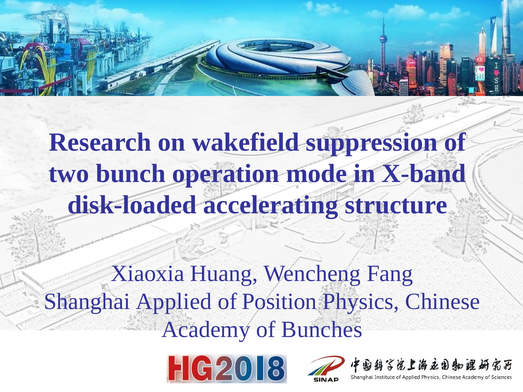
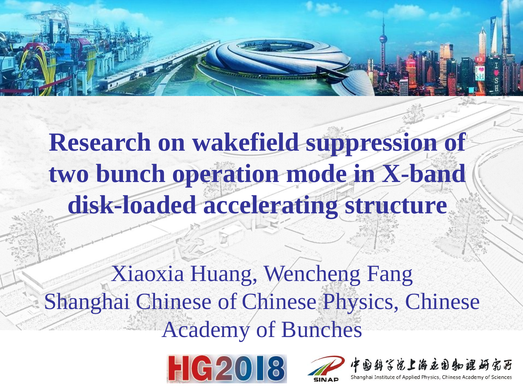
Shanghai Applied: Applied -> Chinese
of Position: Position -> Chinese
